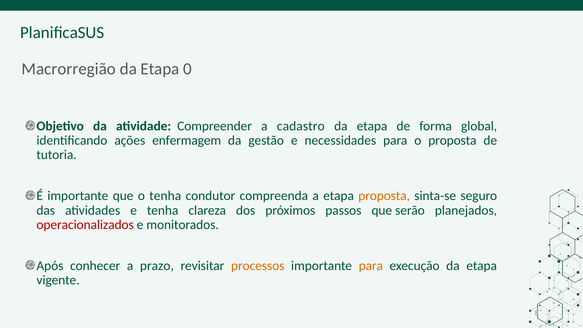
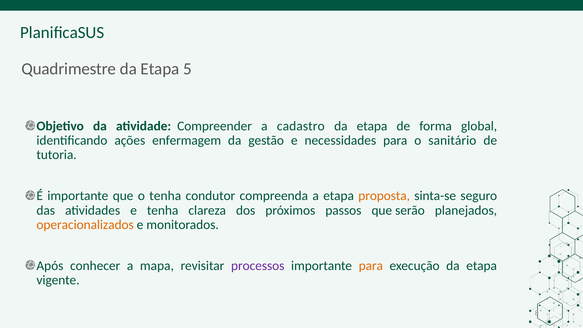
Macrorregião: Macrorregião -> Quadrimestre
0: 0 -> 5
o proposta: proposta -> sanitário
operacionalizados colour: red -> orange
prazo: prazo -> mapa
processos colour: orange -> purple
